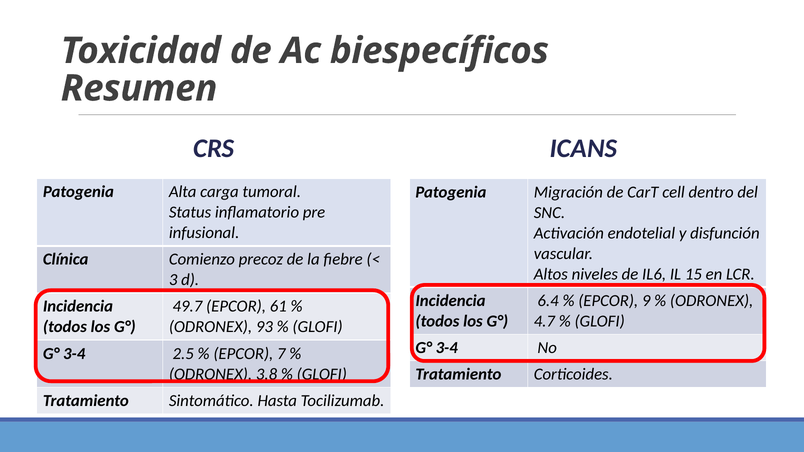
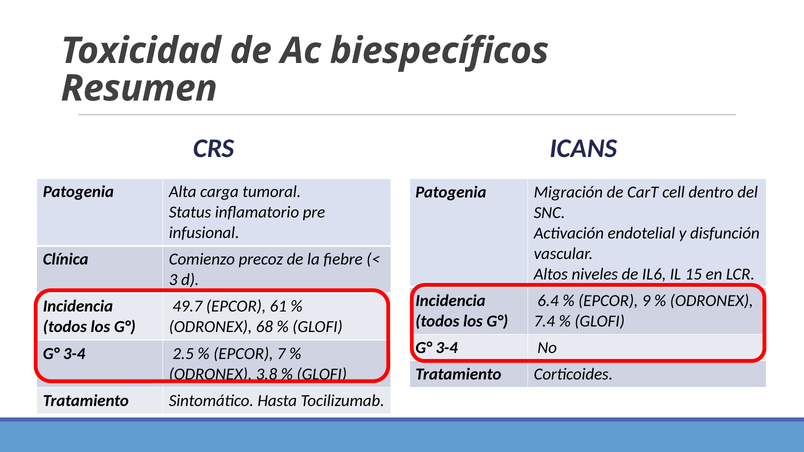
4.7: 4.7 -> 7.4
93: 93 -> 68
